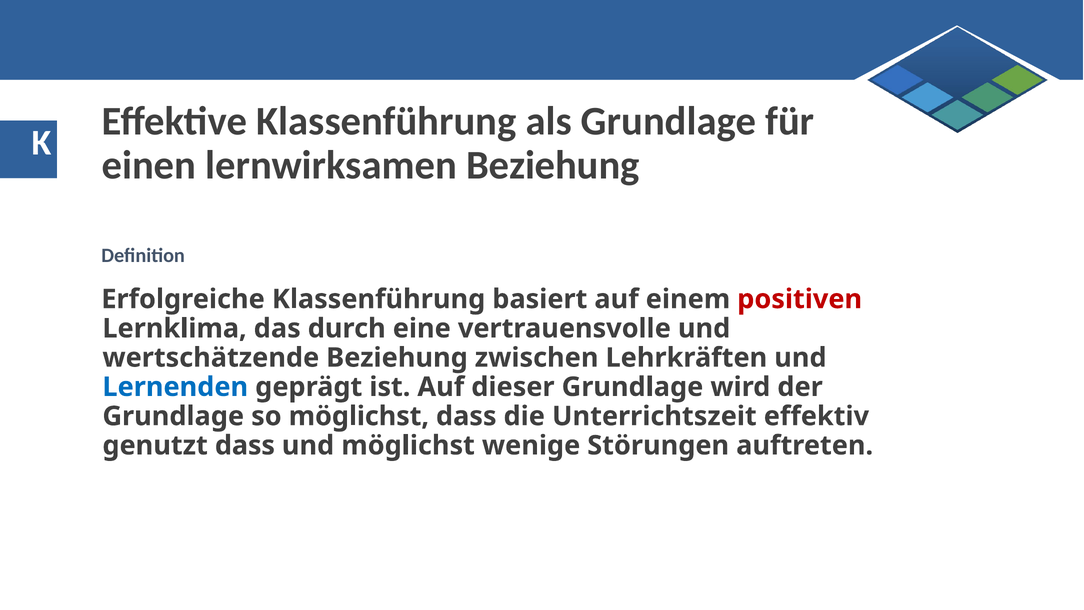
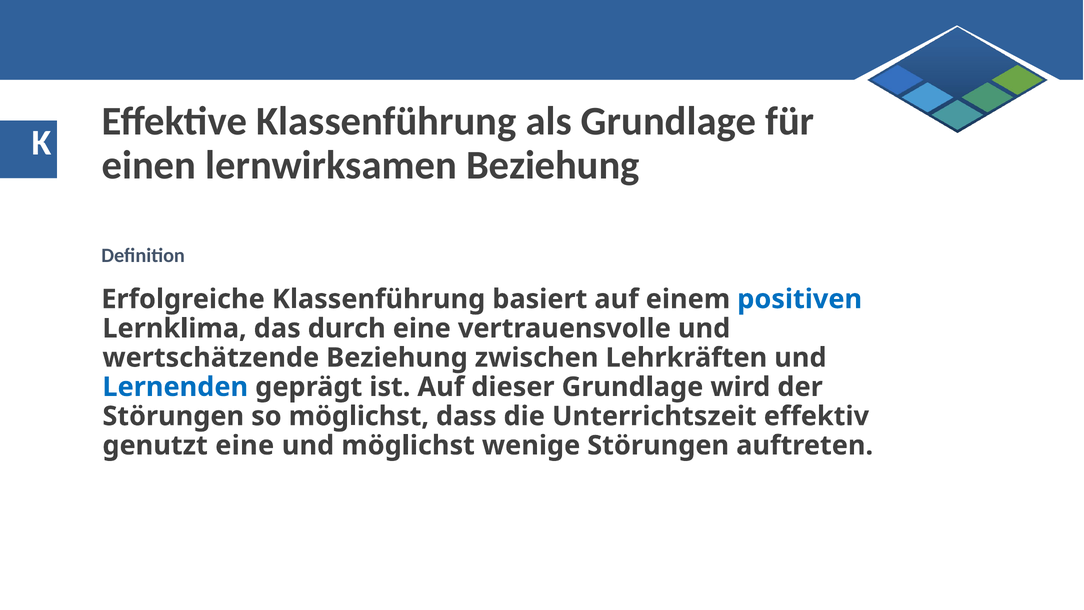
positiven colour: red -> blue
Grundlage at (173, 416): Grundlage -> Störungen
genutzt dass: dass -> eine
